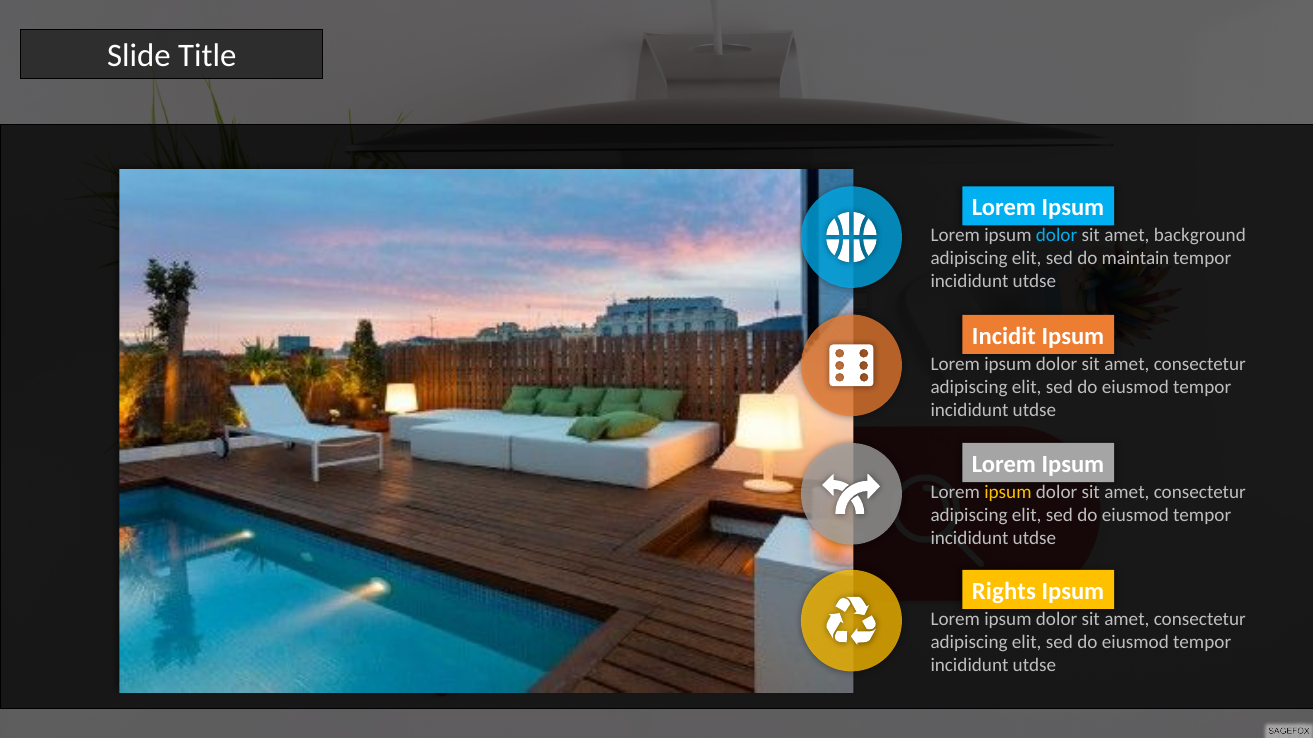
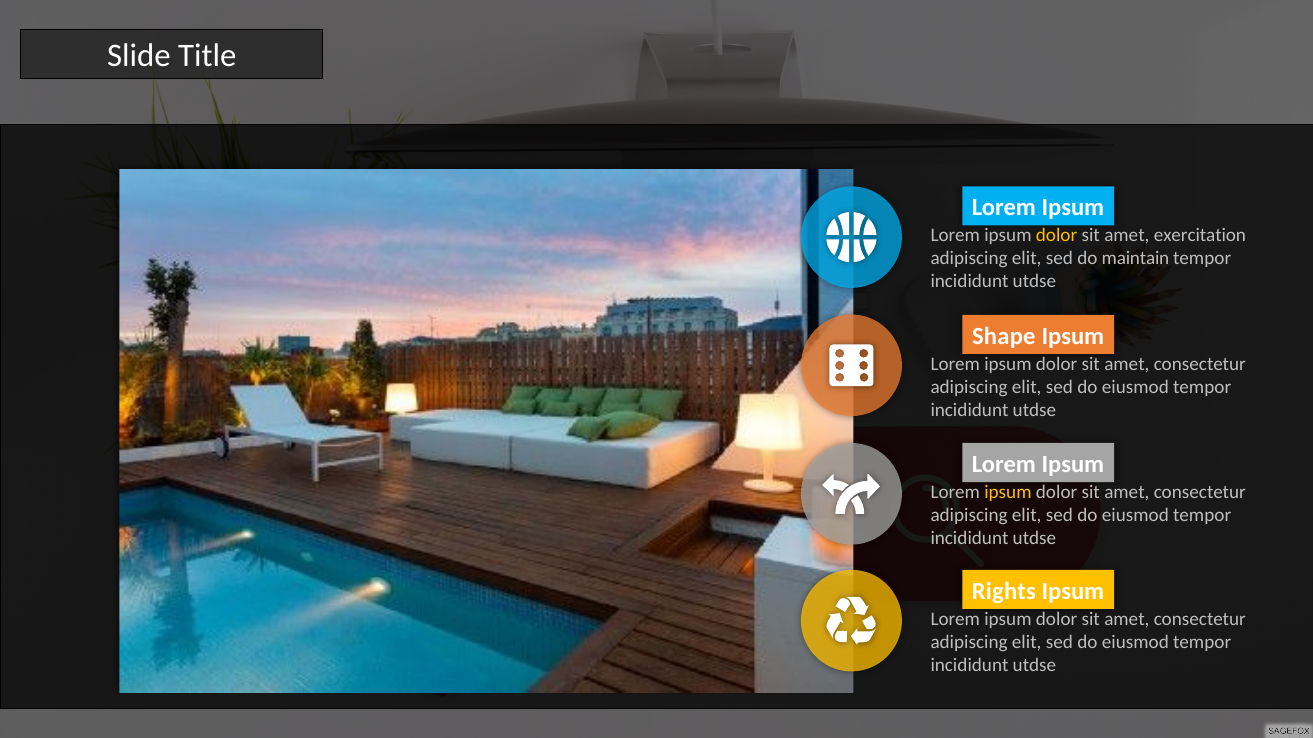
dolor at (1057, 236) colour: light blue -> yellow
background: background -> exercitation
Incidit: Incidit -> Shape
